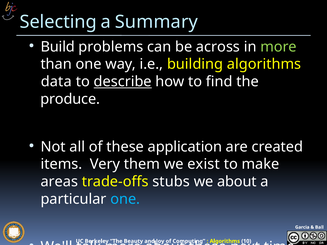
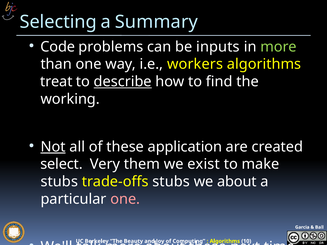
Build: Build -> Code
across: across -> inputs
building: building -> workers
data: data -> treat
produce: produce -> working
Not underline: none -> present
items: items -> select
areas at (59, 182): areas -> stubs
one at (125, 199) colour: light blue -> pink
